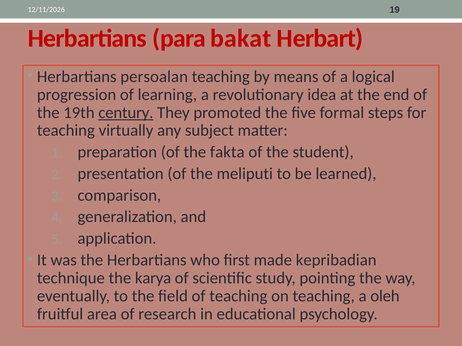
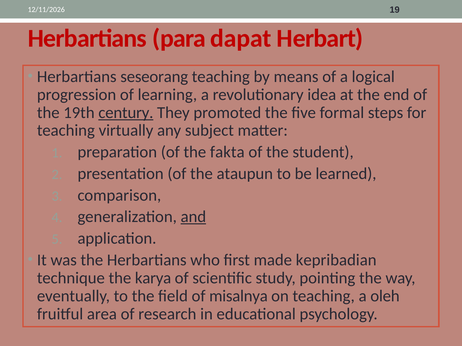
bakat: bakat -> dapat
persoalan: persoalan -> seseorang
meliputi: meliputi -> ataupun
and underline: none -> present
of teaching: teaching -> misalnya
